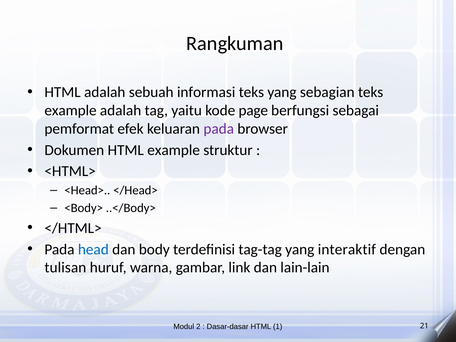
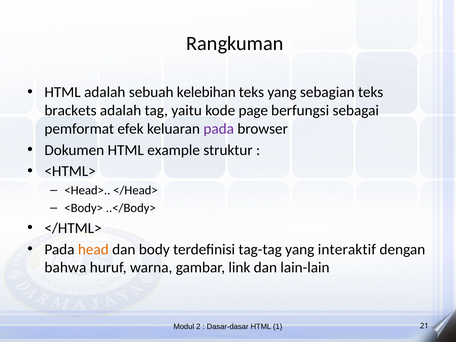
informasi: informasi -> kelebihan
example at (71, 111): example -> brackets
head colour: blue -> orange
tulisan: tulisan -> bahwa
